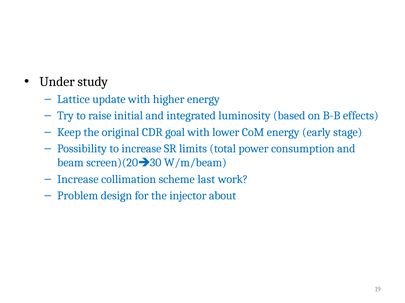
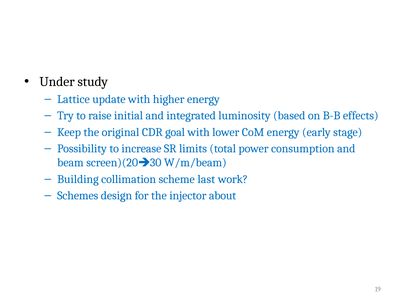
Increase at (78, 180): Increase -> Building
Problem: Problem -> Schemes
